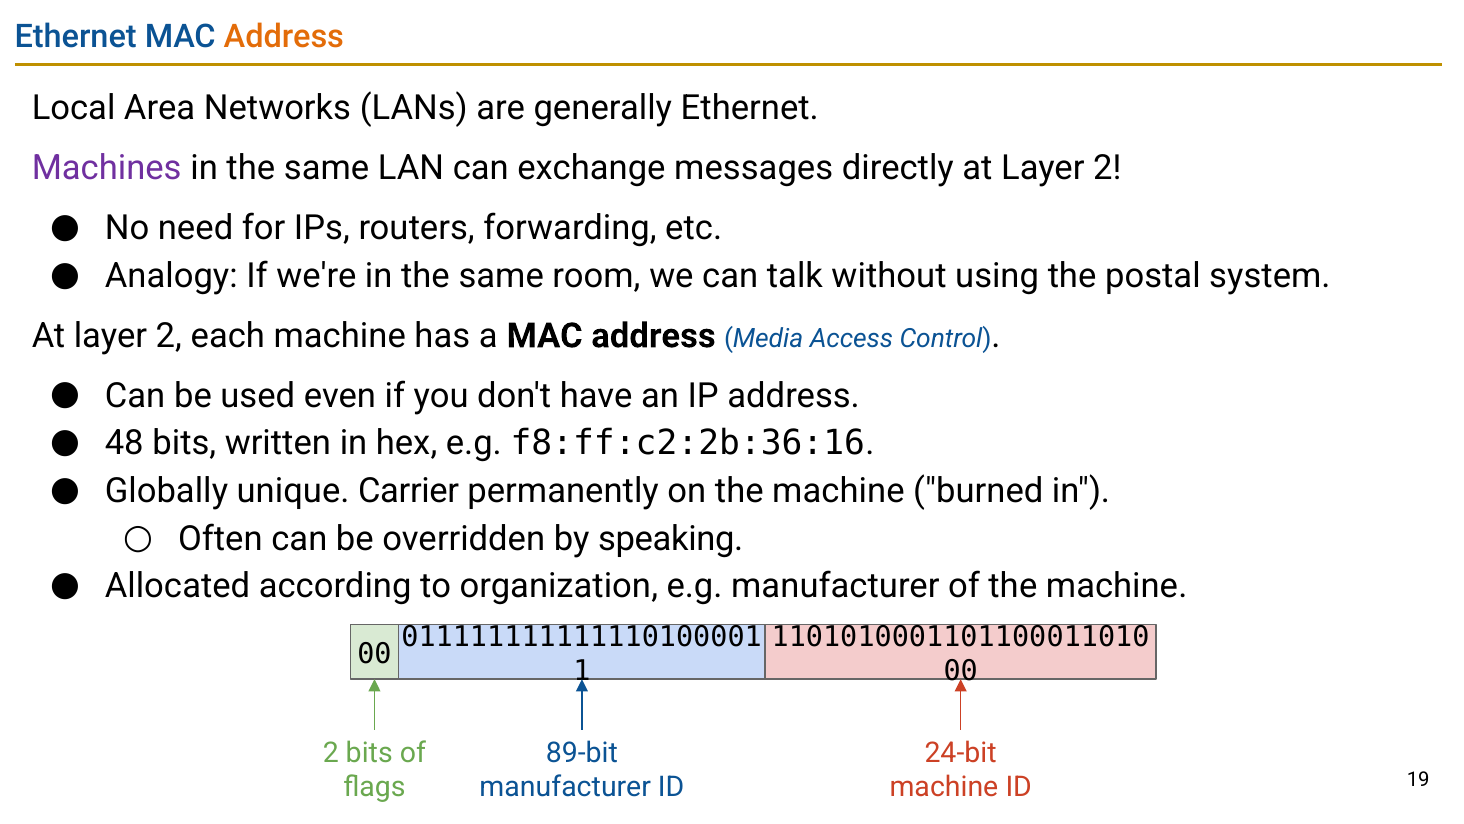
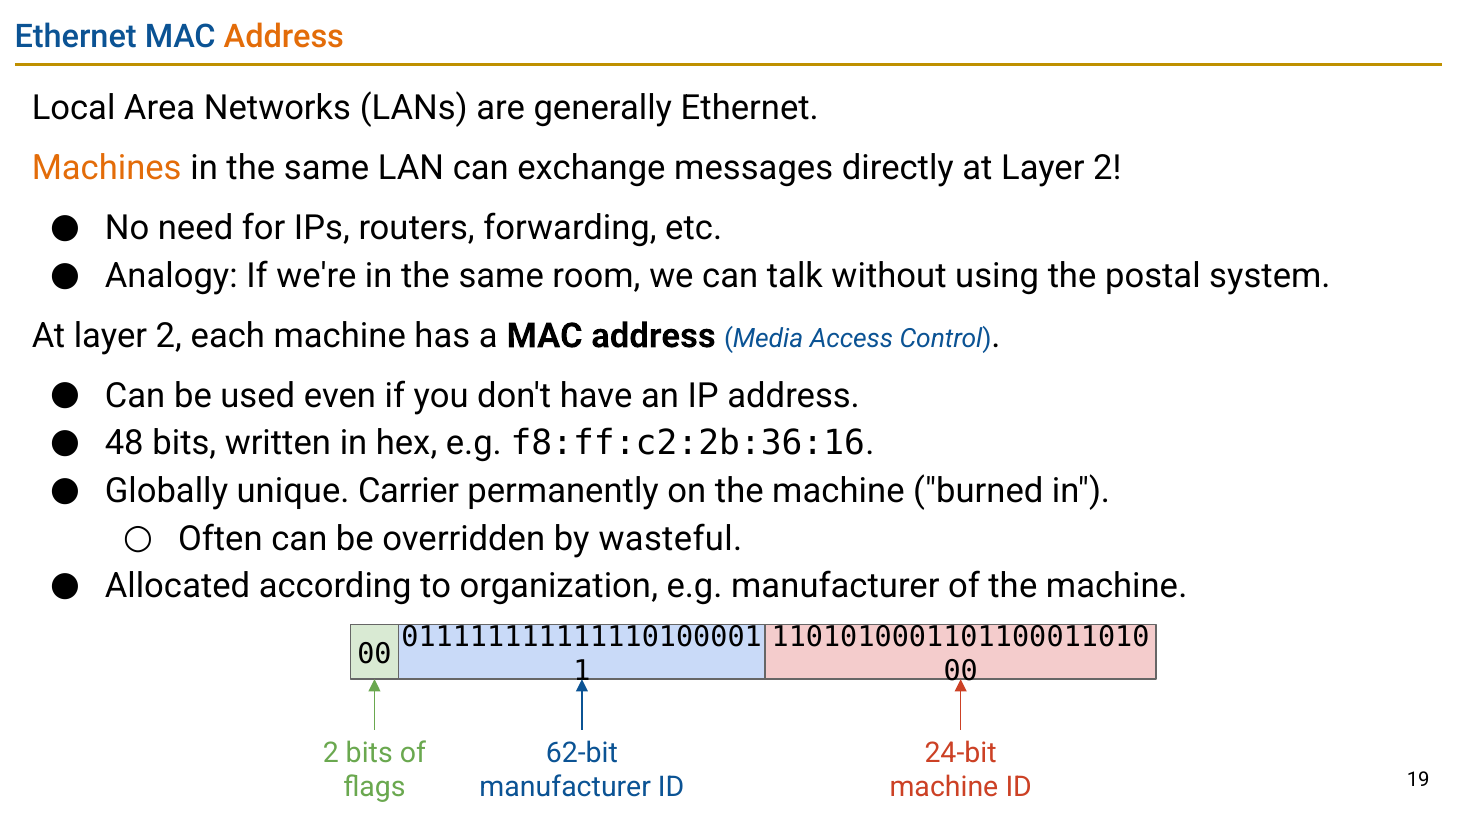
Machines colour: purple -> orange
speaking: speaking -> wasteful
89-bit: 89-bit -> 62-bit
